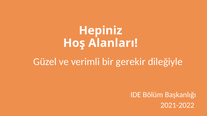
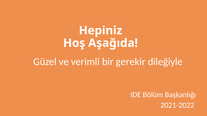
Alanları: Alanları -> Aşağıda
